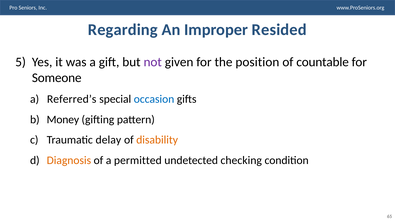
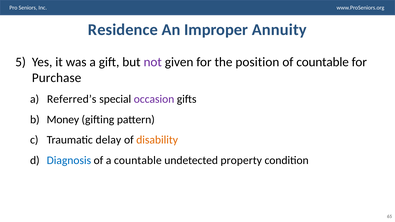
Regarding: Regarding -> Residence
Resided: Resided -> Annuity
Someone: Someone -> Purchase
occasion colour: blue -> purple
Diagnosis colour: orange -> blue
a permitted: permitted -> countable
checking: checking -> property
